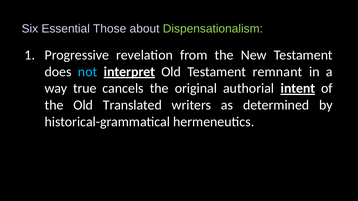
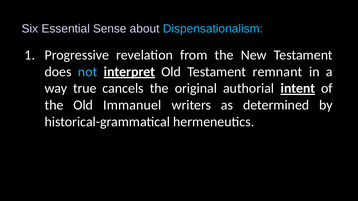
Those: Those -> Sense
Dispensationalism colour: light green -> light blue
Translated: Translated -> Immanuel
